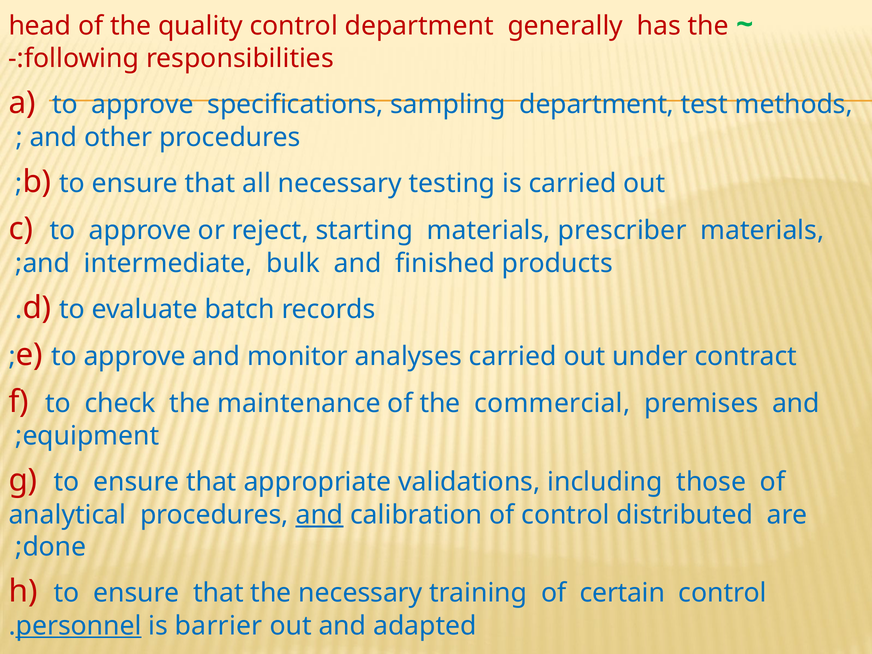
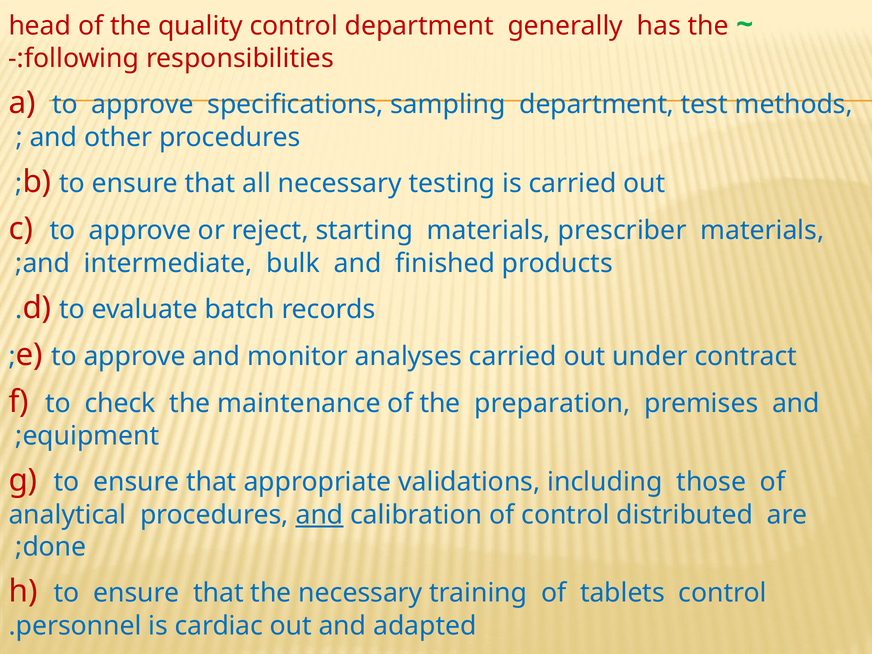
commercial: commercial -> preparation
certain: certain -> tablets
personnel underline: present -> none
barrier: barrier -> cardiac
